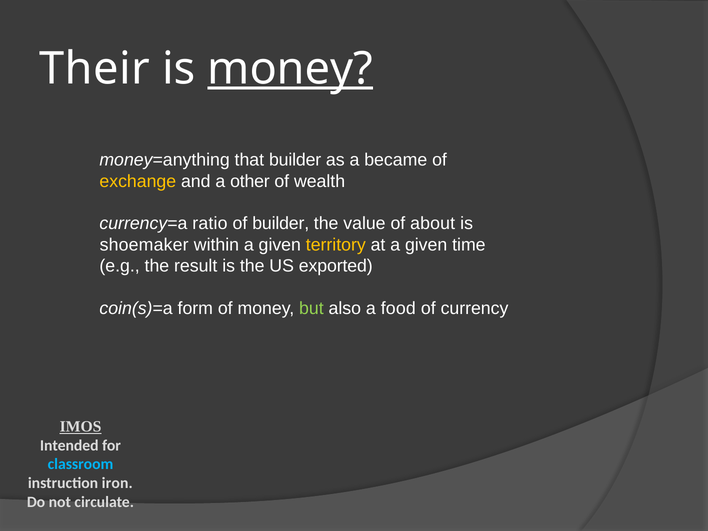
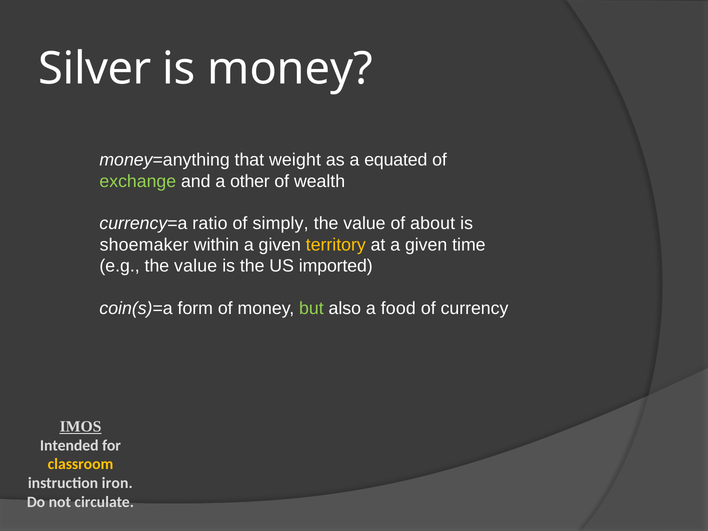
Their: Their -> Silver
money at (290, 69) underline: present -> none
that builder: builder -> weight
became: became -> equated
exchange colour: yellow -> light green
of builder: builder -> simply
e.g the result: result -> value
exported: exported -> imported
classroom colour: light blue -> yellow
